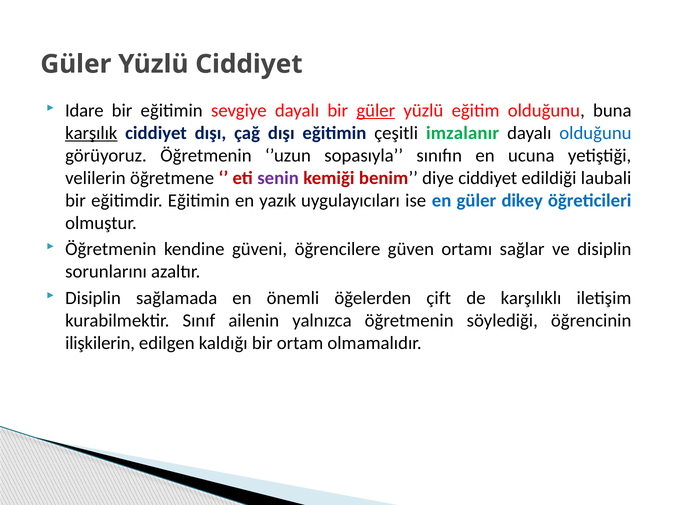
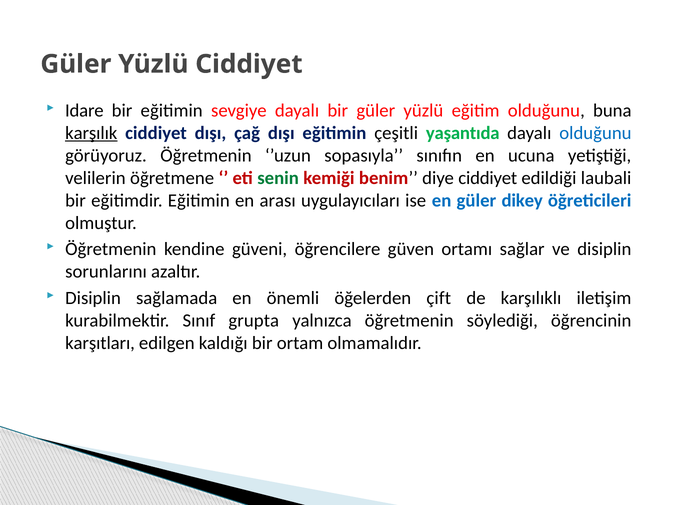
güler at (376, 111) underline: present -> none
imzalanır: imzalanır -> yaşantıda
senin colour: purple -> green
yazık: yazık -> arası
ailenin: ailenin -> grupta
ilişkilerin: ilişkilerin -> karşıtları
